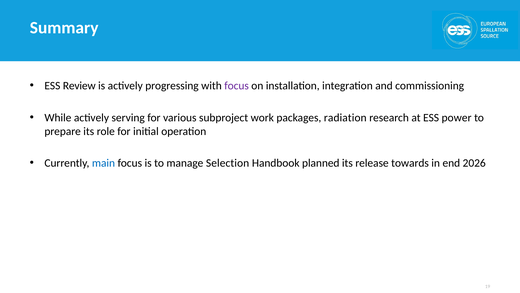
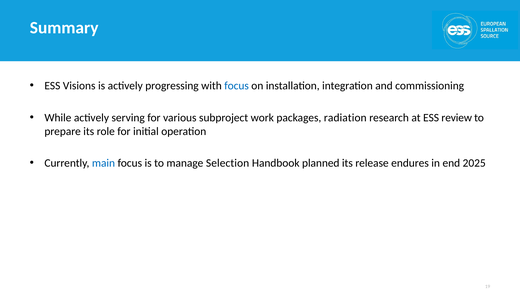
Review: Review -> Visions
focus at (237, 86) colour: purple -> blue
power: power -> review
towards: towards -> endures
2026: 2026 -> 2025
